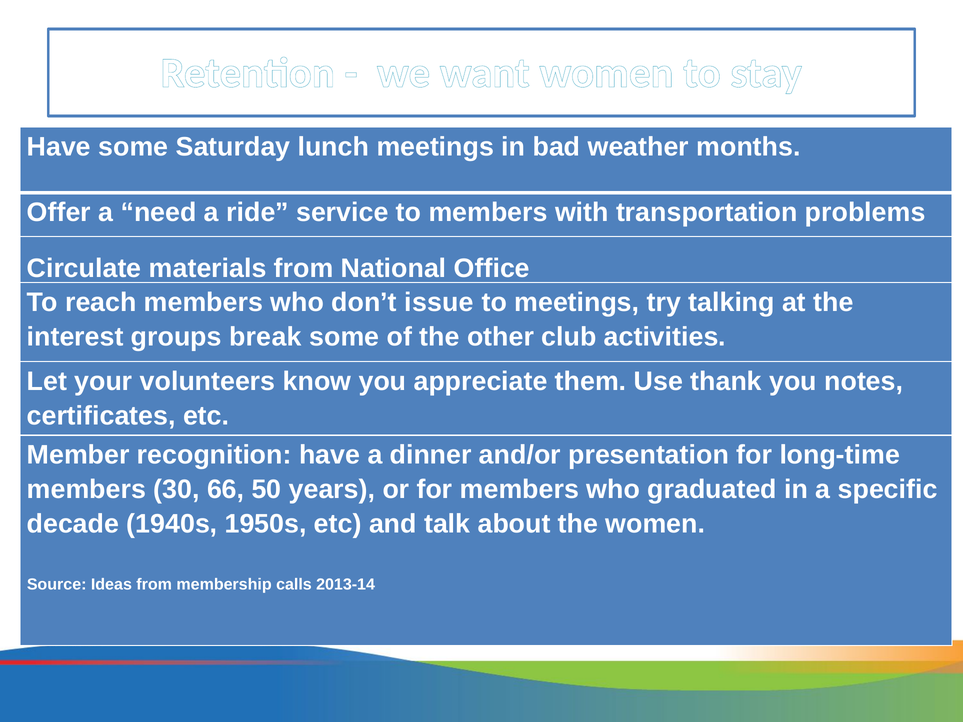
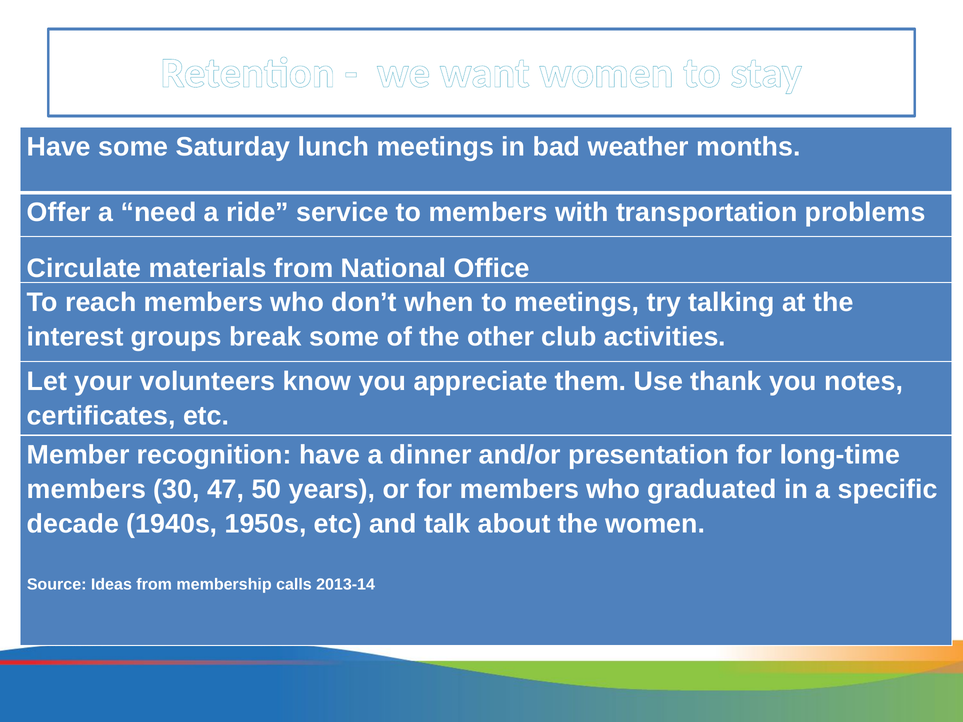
issue: issue -> when
66: 66 -> 47
